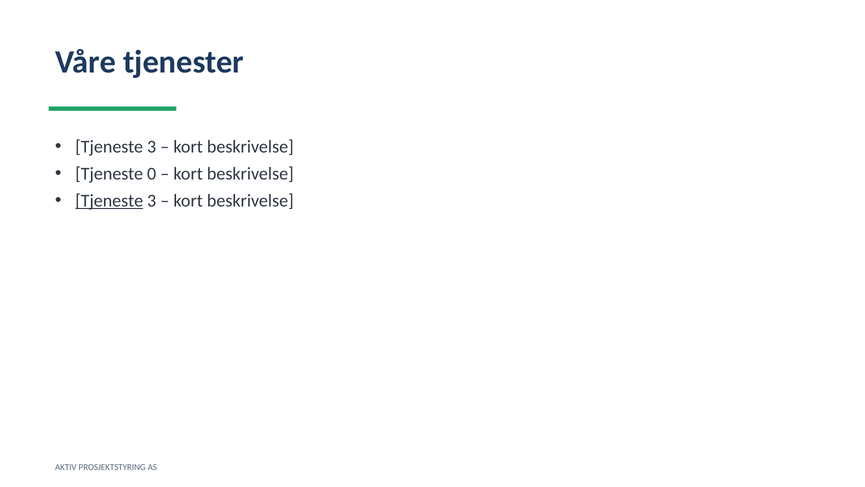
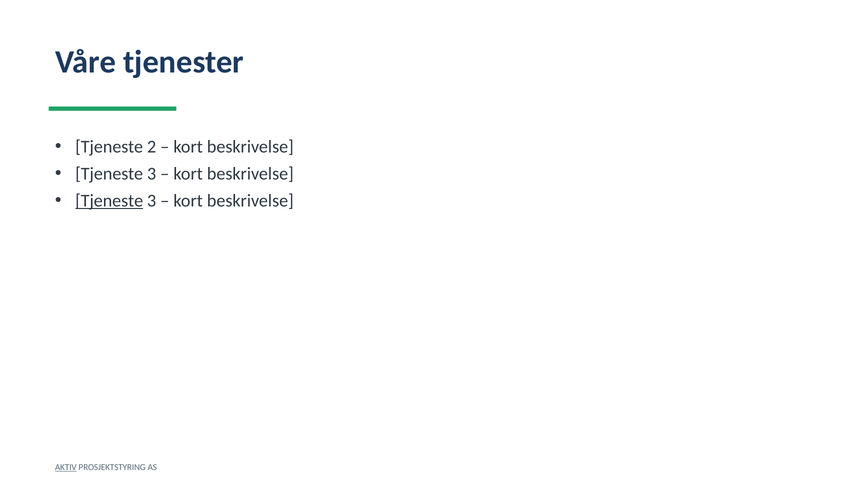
3 at (152, 147): 3 -> 2
0 at (152, 174): 0 -> 3
AKTIV underline: none -> present
